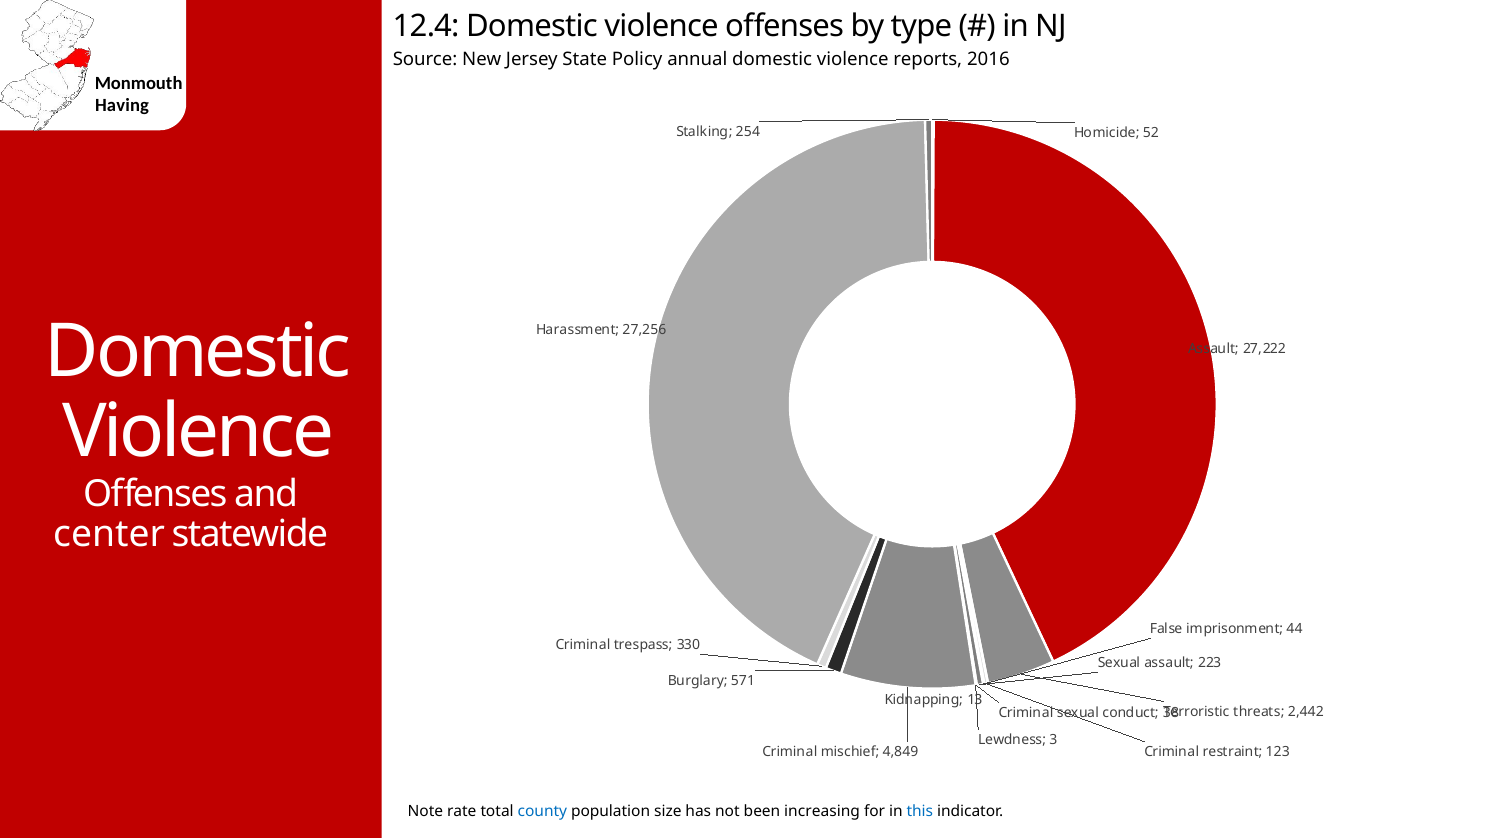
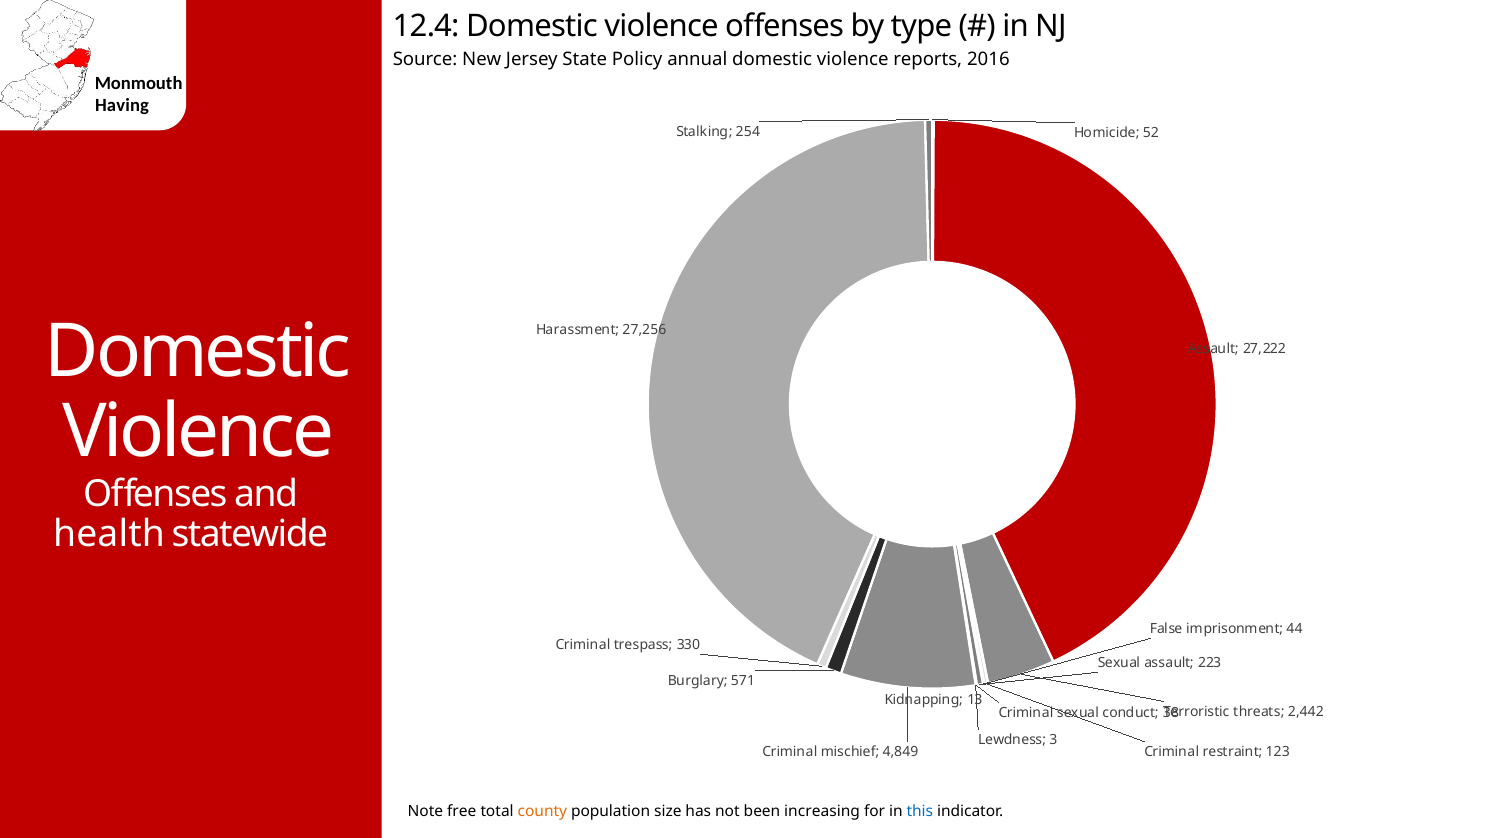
center: center -> health
rate: rate -> free
county colour: blue -> orange
